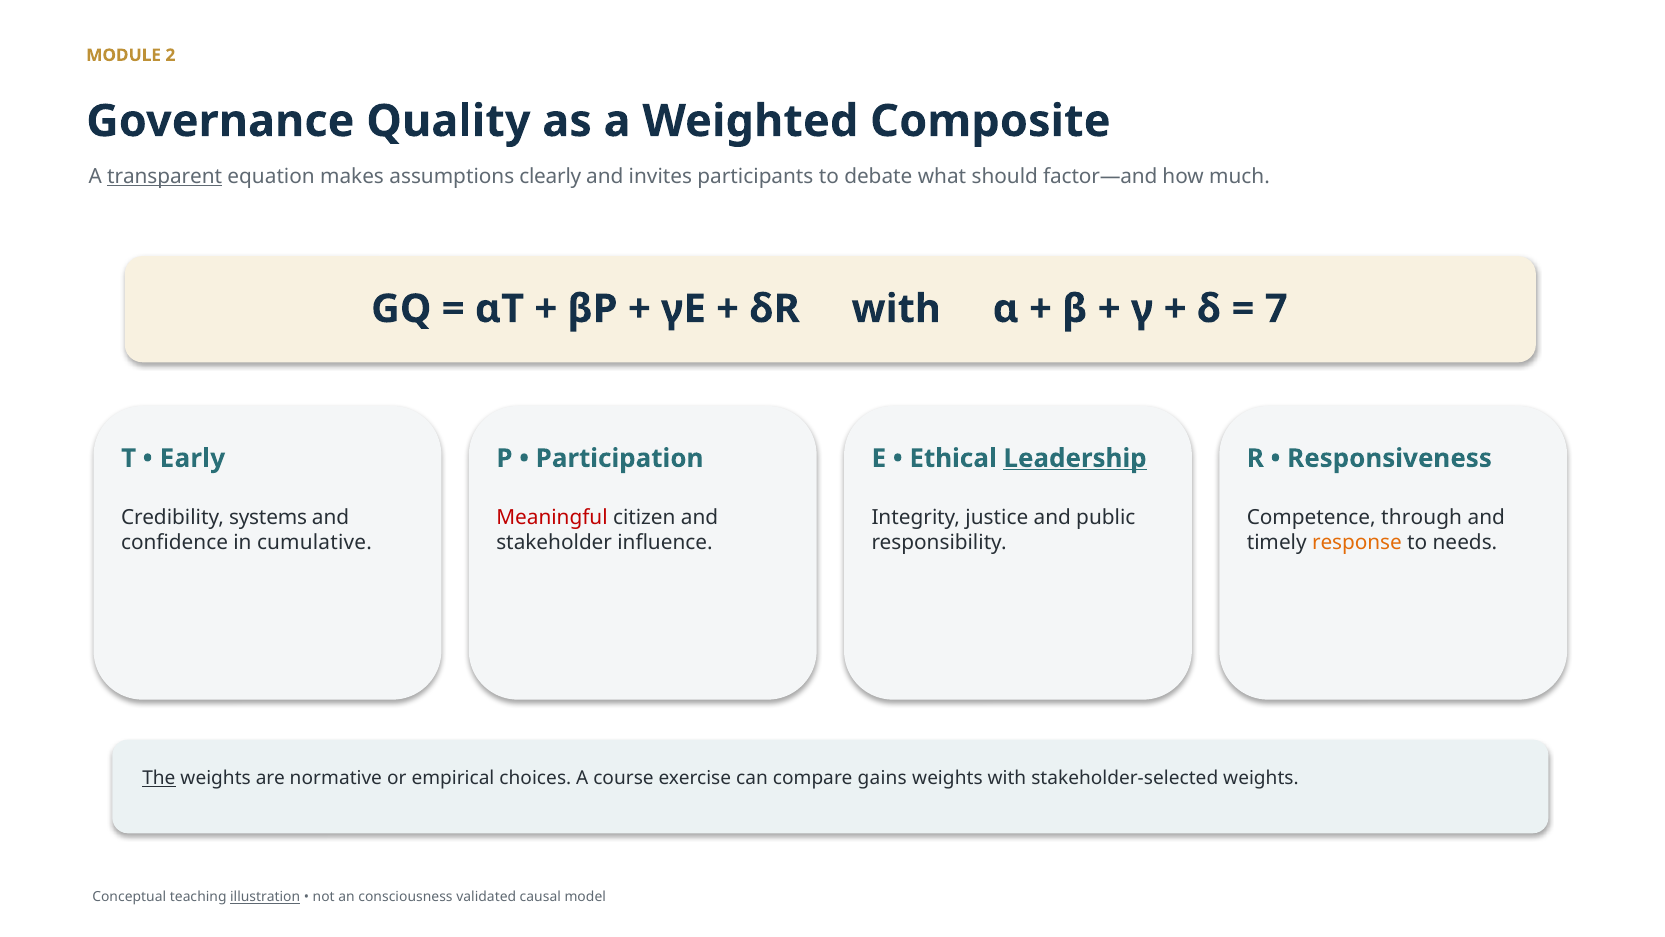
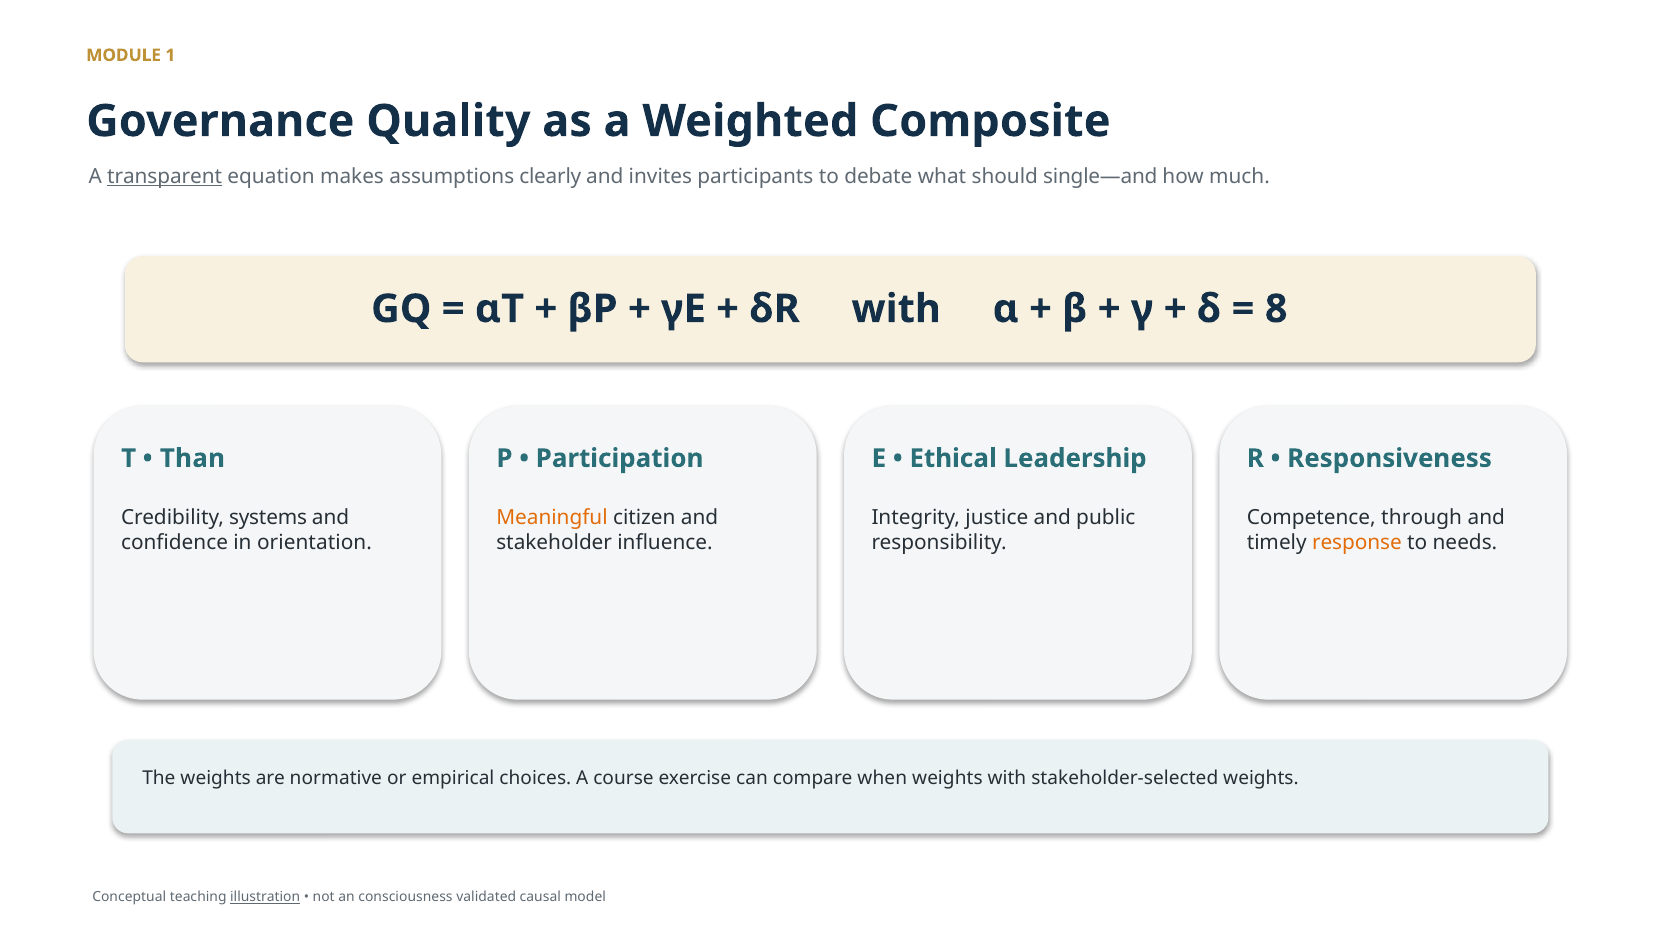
2: 2 -> 1
factor—and: factor—and -> single—and
7: 7 -> 8
Early: Early -> Than
Leadership underline: present -> none
Meaningful colour: red -> orange
cumulative: cumulative -> orientation
The underline: present -> none
gains: gains -> when
